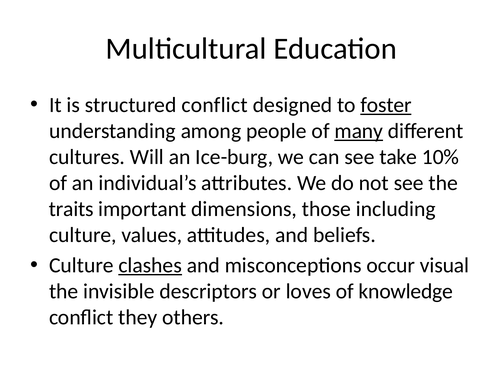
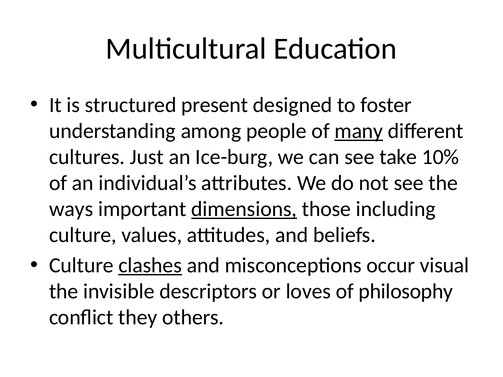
structured conflict: conflict -> present
foster underline: present -> none
Will: Will -> Just
traits: traits -> ways
dimensions underline: none -> present
knowledge: knowledge -> philosophy
